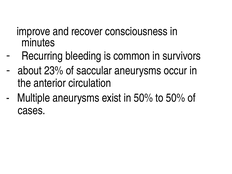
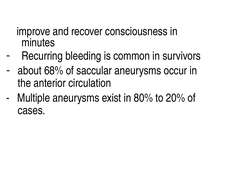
23%: 23% -> 68%
in 50%: 50% -> 80%
to 50%: 50% -> 20%
